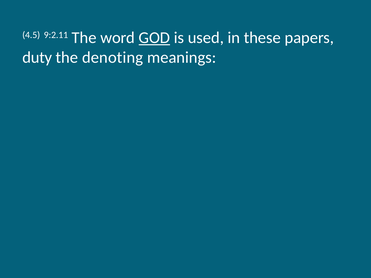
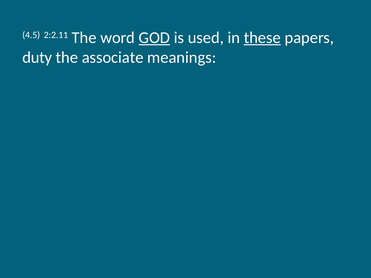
9:2.11: 9:2.11 -> 2:2.11
these underline: none -> present
denoting: denoting -> associate
